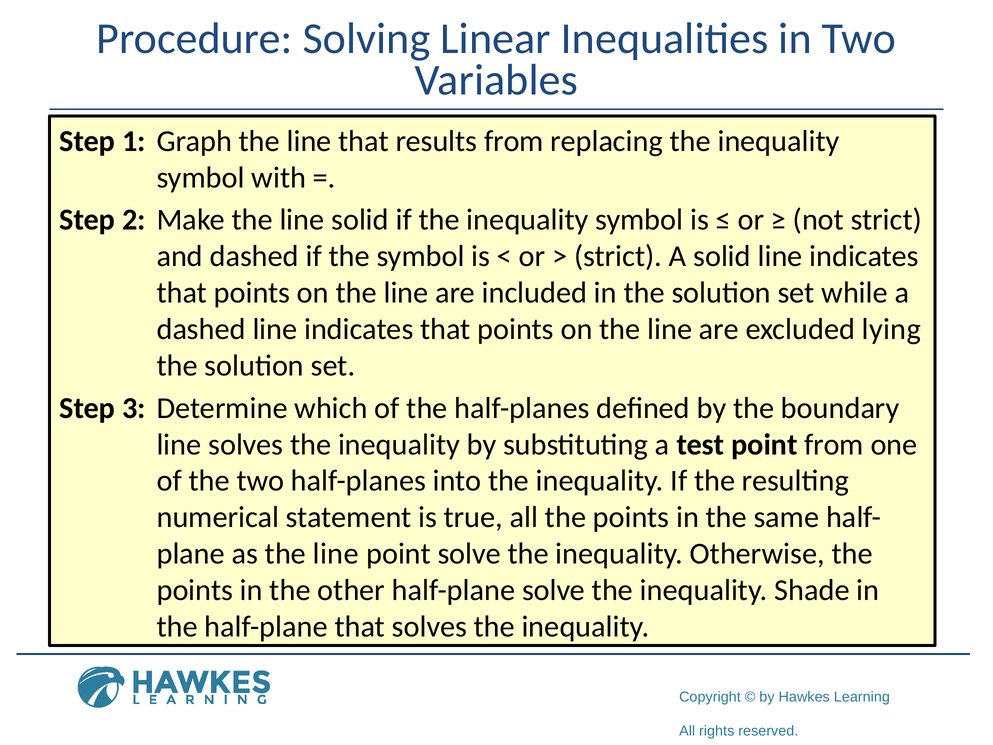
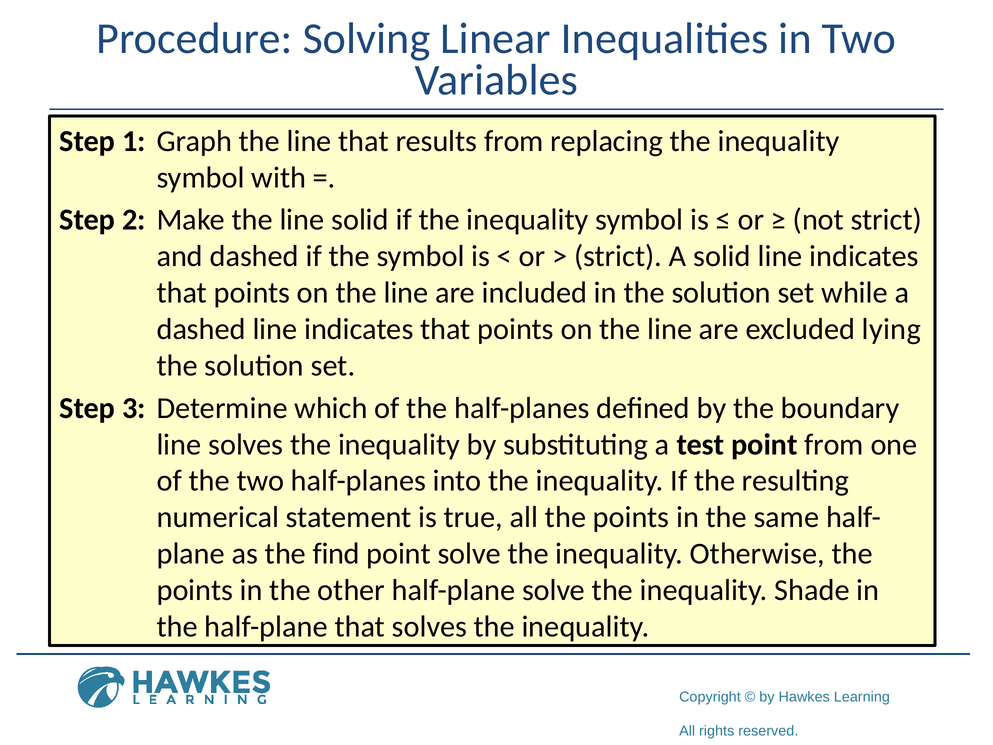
as the line: line -> find
